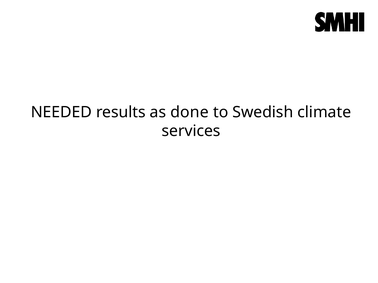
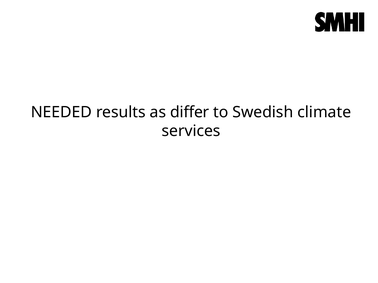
done: done -> differ
